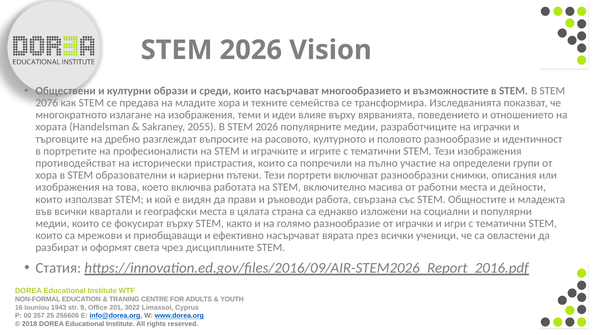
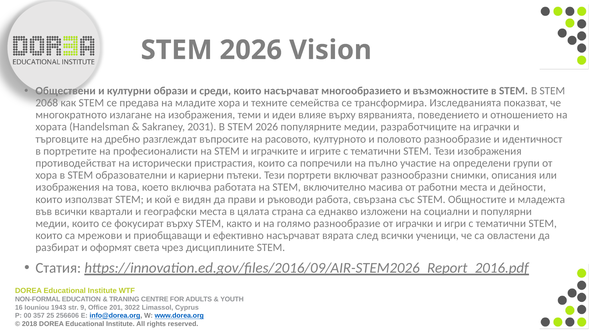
2076: 2076 -> 2068
2055: 2055 -> 2031
през: през -> след
